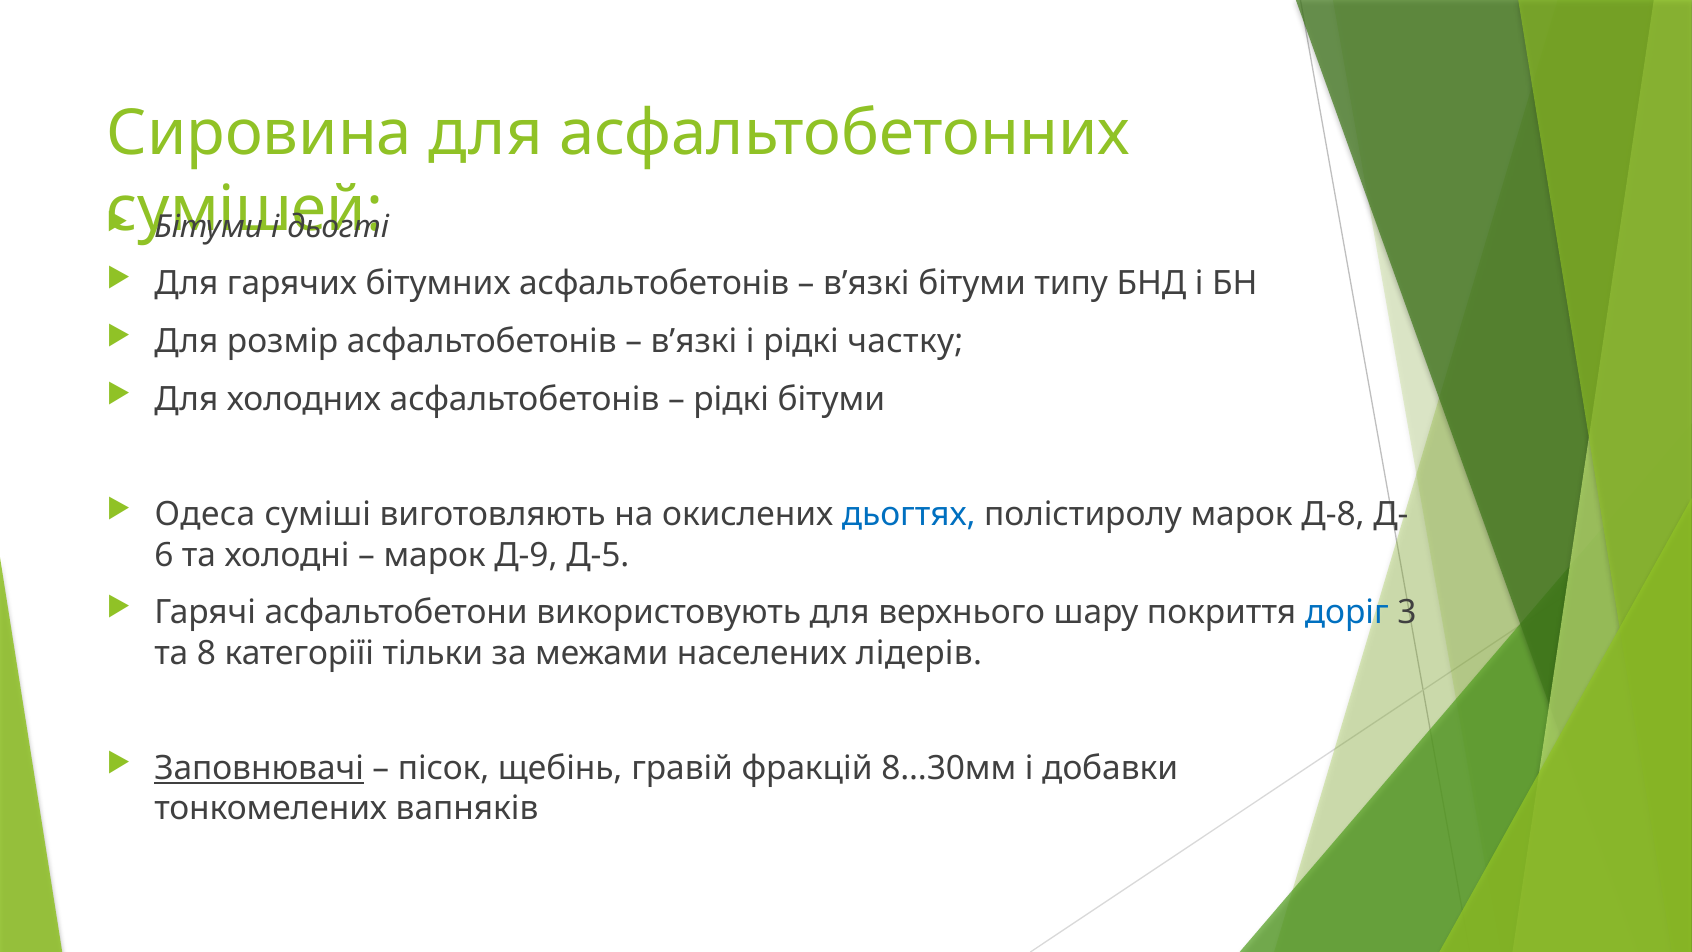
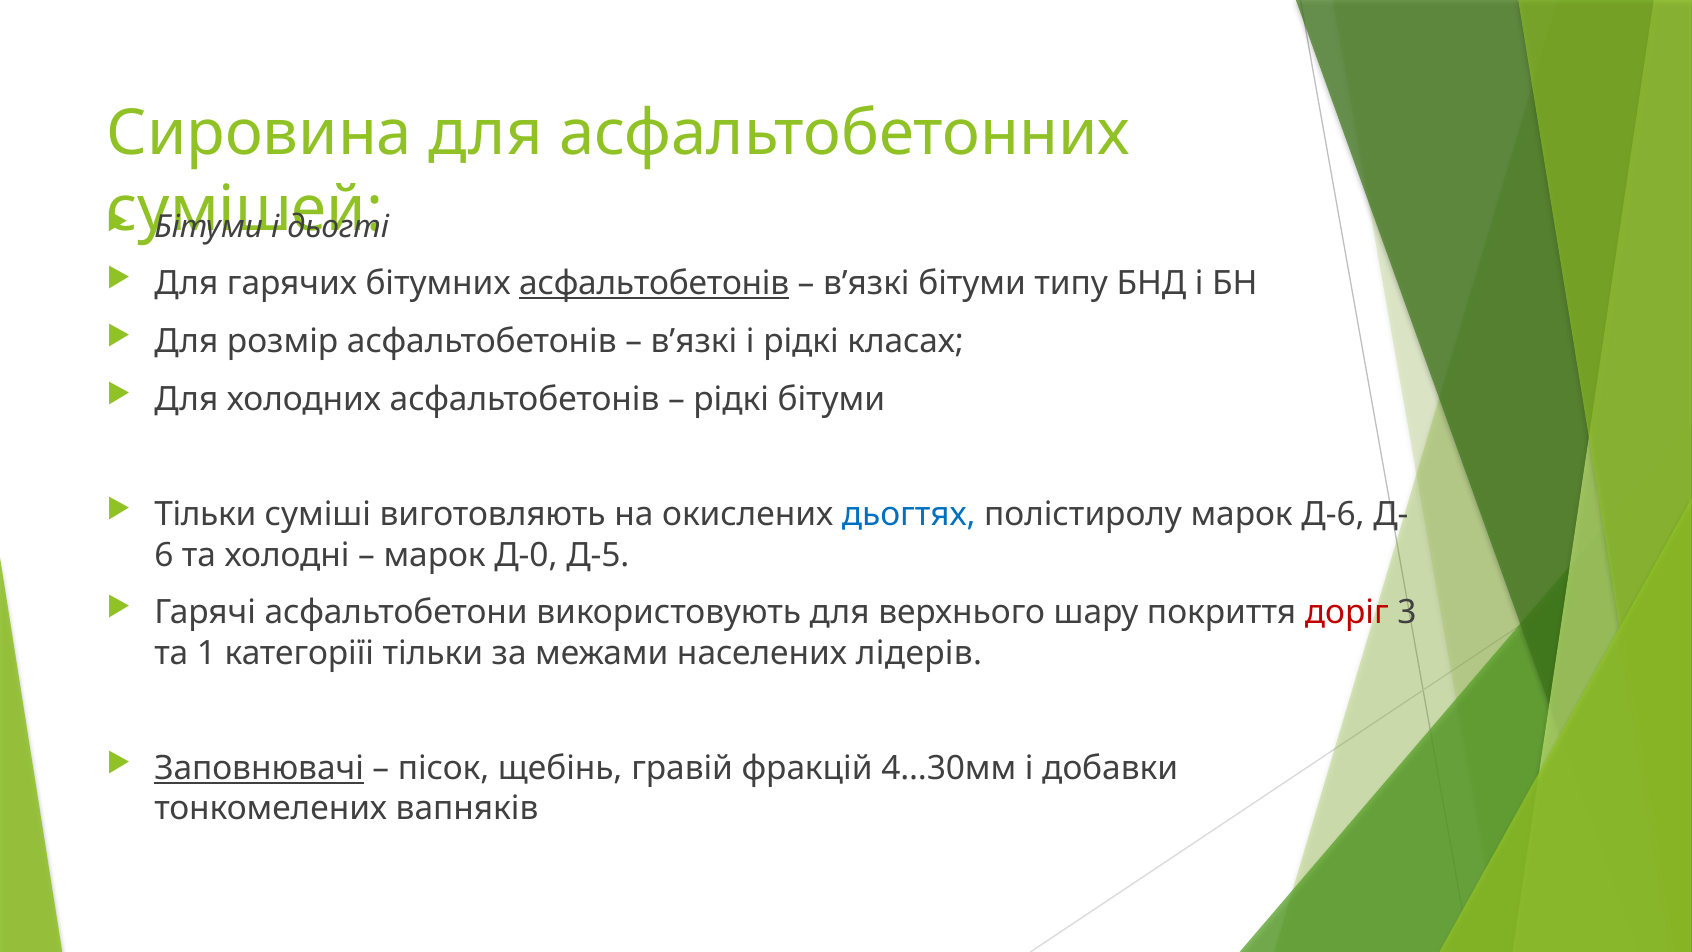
асфальтобетонів at (654, 283) underline: none -> present
частку: частку -> класах
Одеса at (205, 515): Одеса -> Тільки
Д-8: Д-8 -> Д-6
Д-9: Д-9 -> Д-0
доріг colour: blue -> red
8: 8 -> 1
8…30мм: 8…30мм -> 4…30мм
